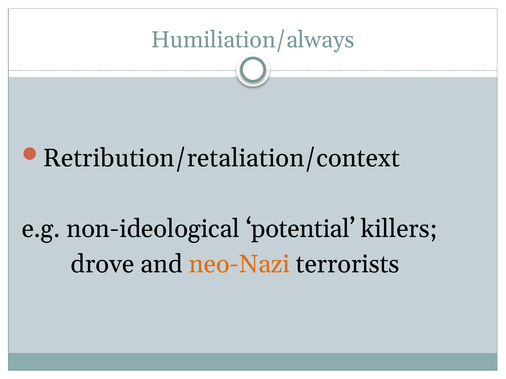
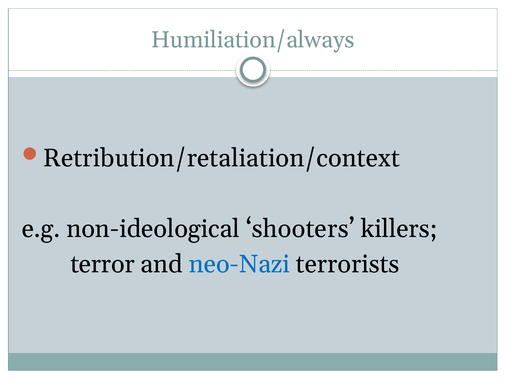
potential: potential -> shooters
drove: drove -> terror
neo-Nazi colour: orange -> blue
